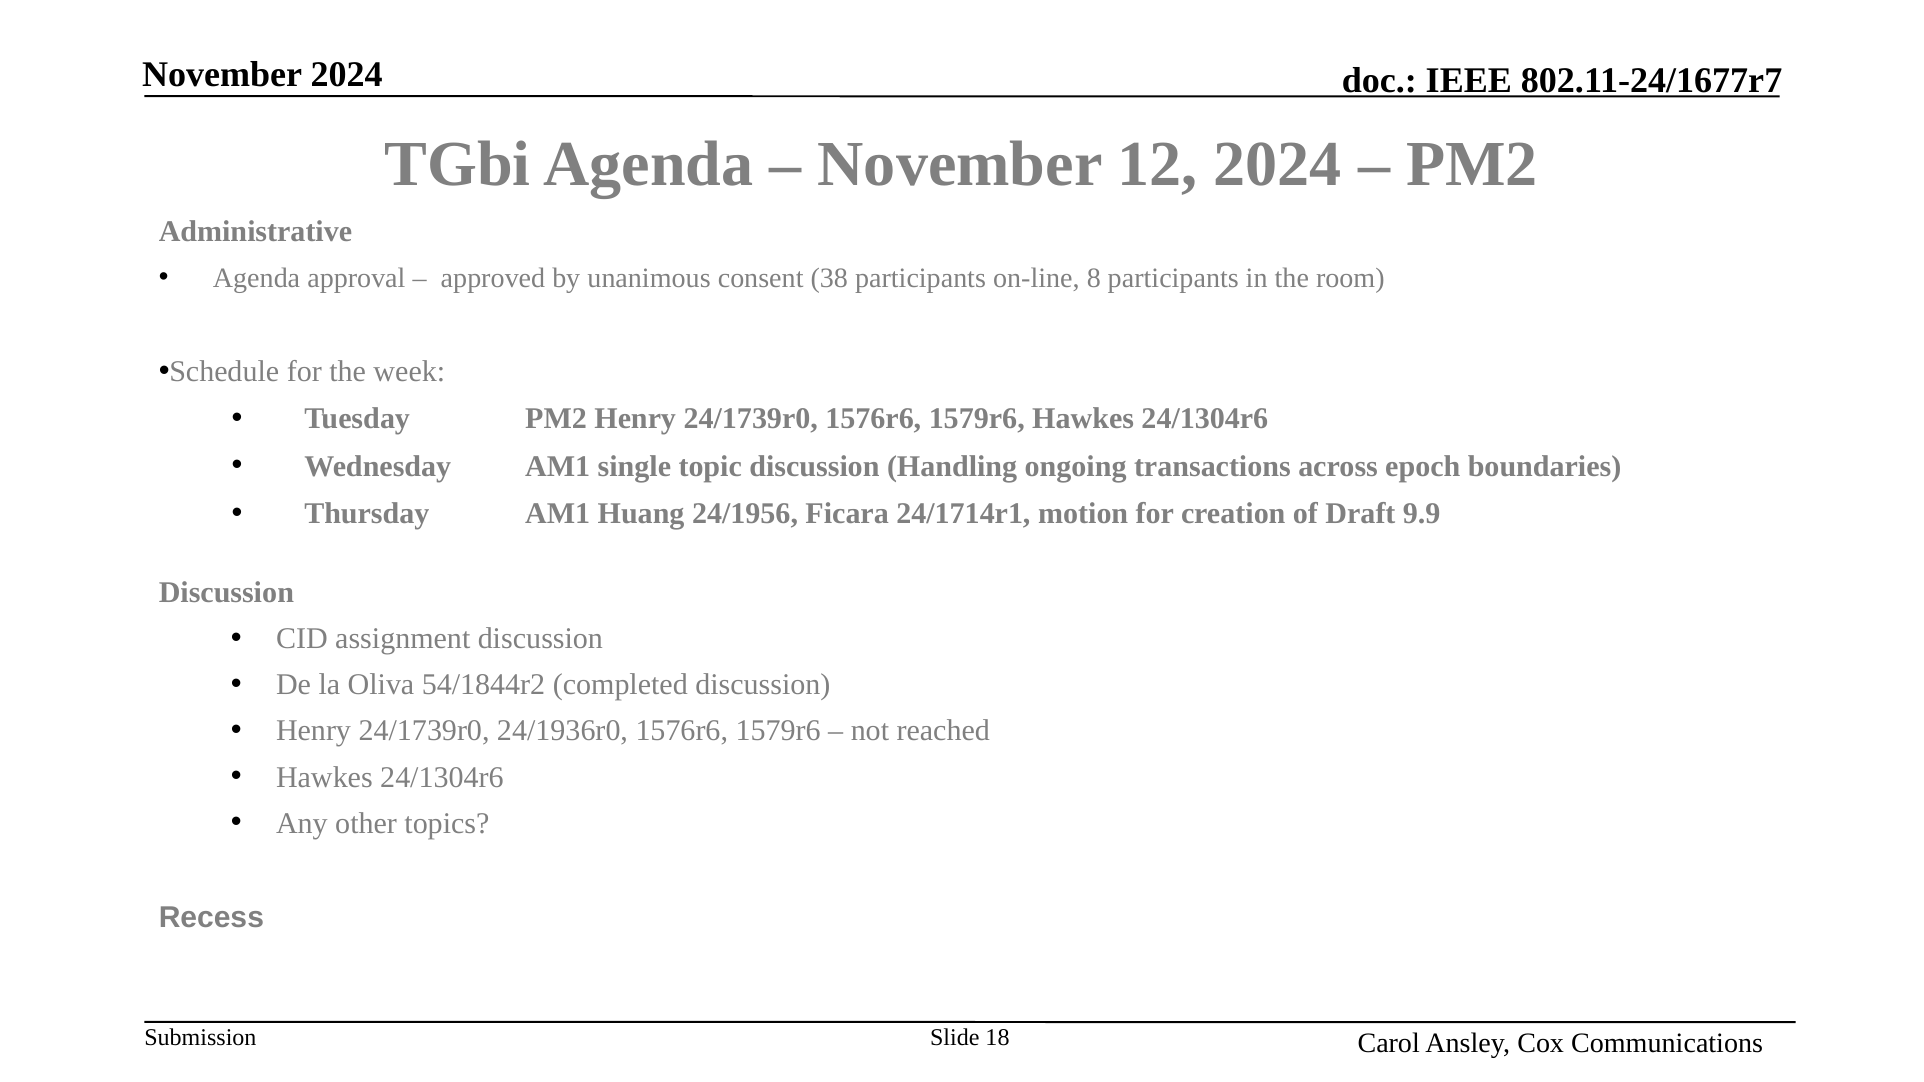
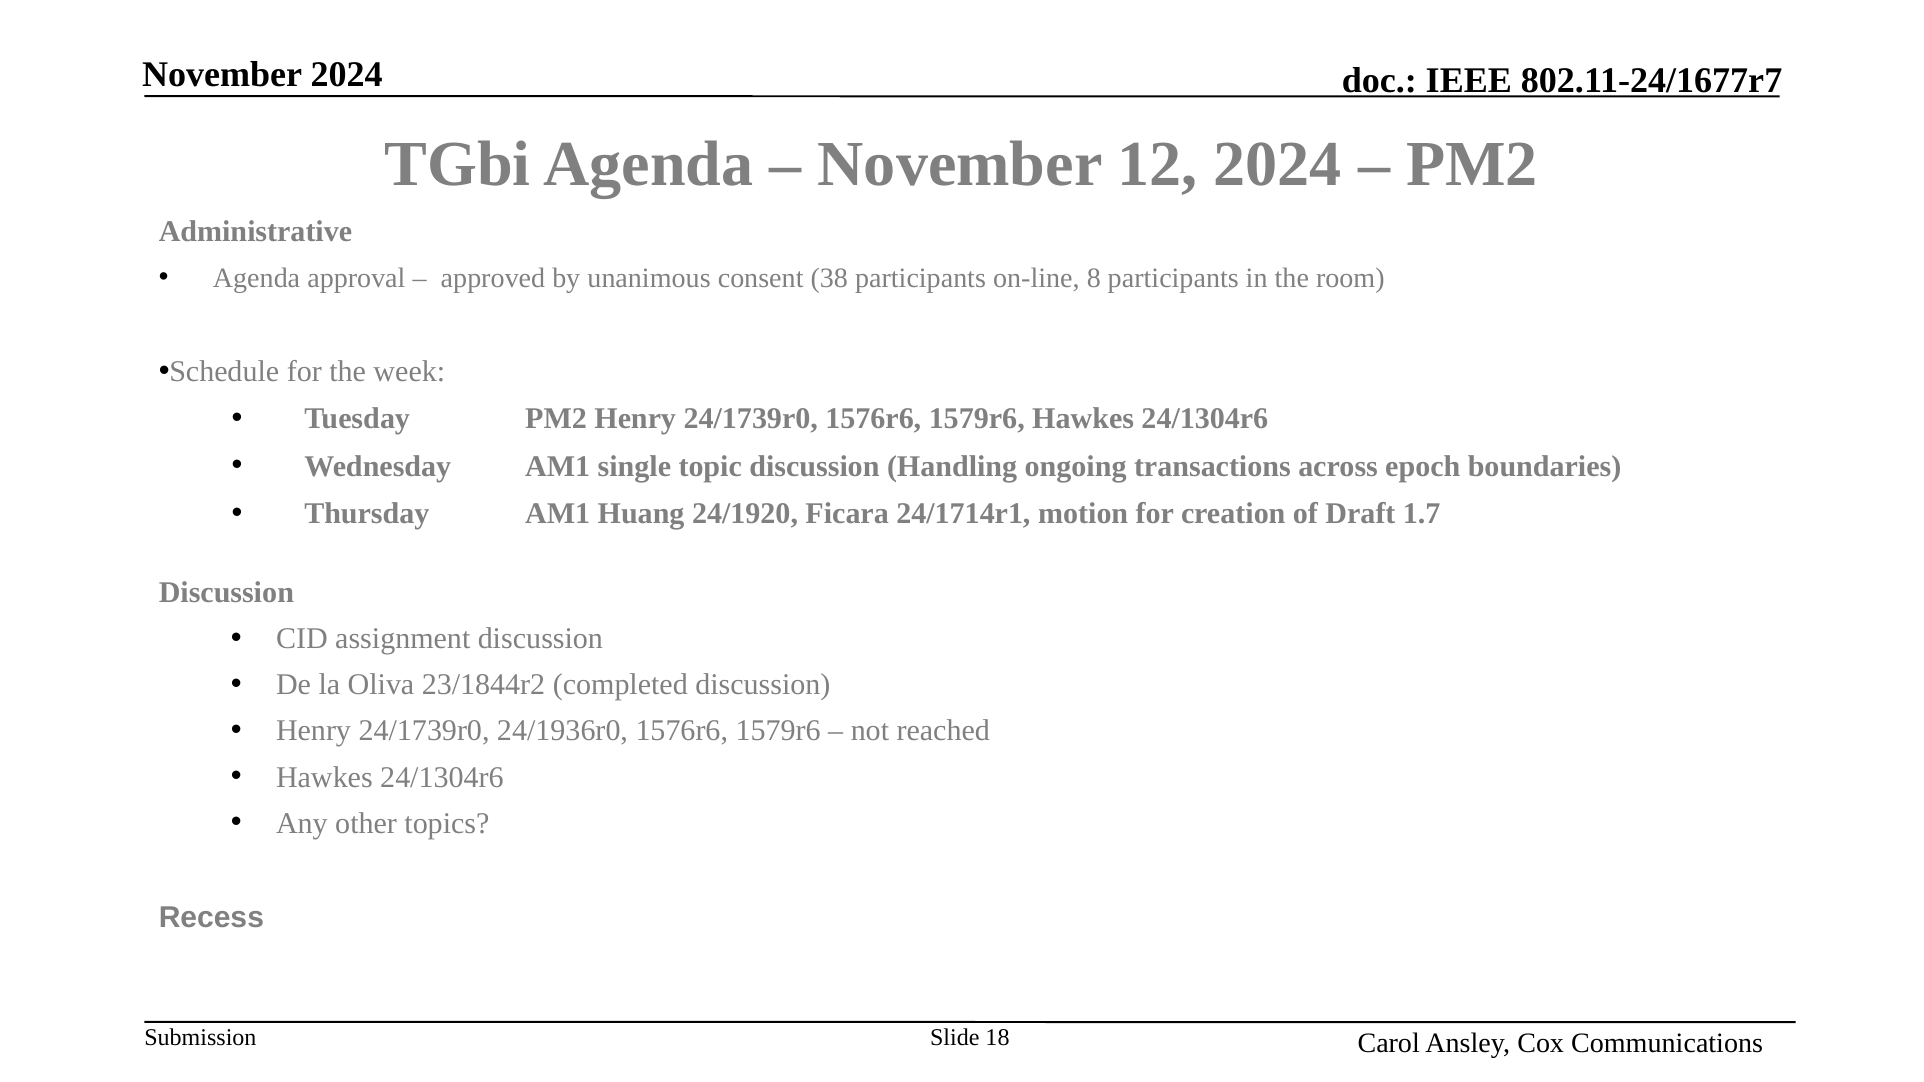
24/1956: 24/1956 -> 24/1920
9.9: 9.9 -> 1.7
54/1844r2: 54/1844r2 -> 23/1844r2
